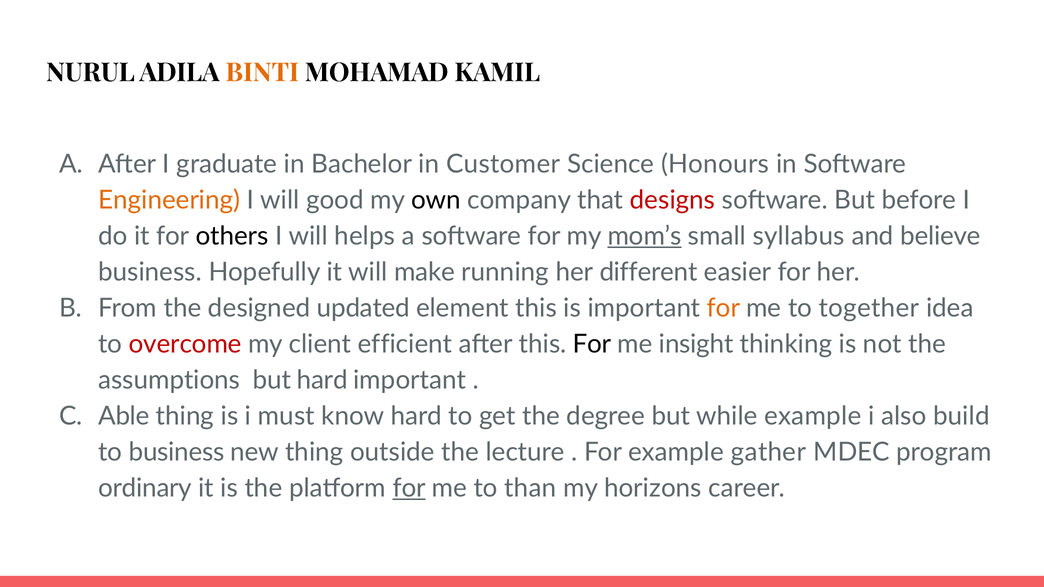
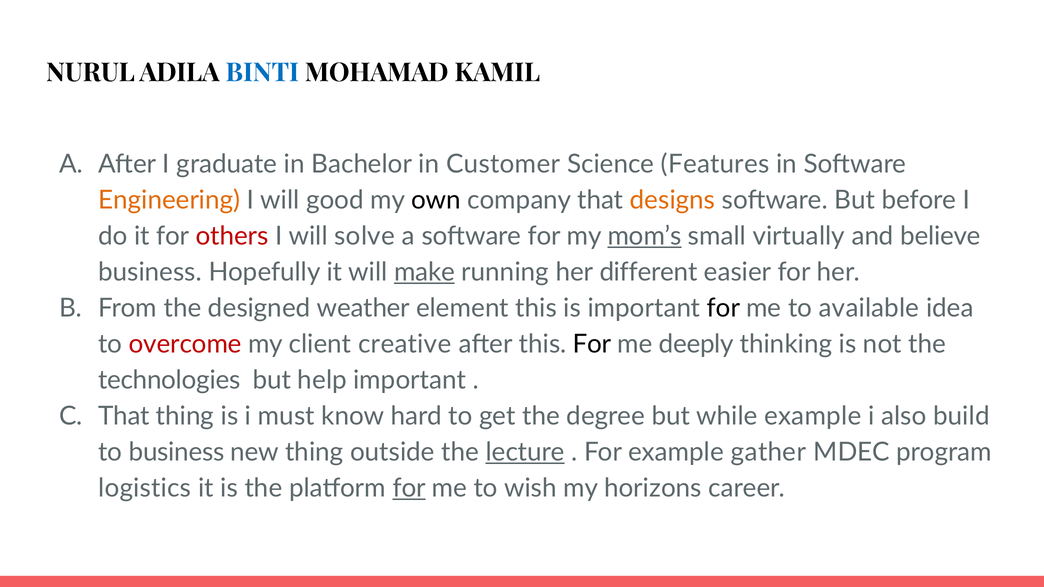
BINTI colour: orange -> blue
Honours: Honours -> Features
designs colour: red -> orange
others colour: black -> red
helps: helps -> solve
syllabus: syllabus -> virtually
make underline: none -> present
updated: updated -> weather
for at (724, 308) colour: orange -> black
together: together -> available
efficient: efficient -> creative
insight: insight -> deeply
assumptions: assumptions -> technologies
but hard: hard -> help
Able at (124, 416): Able -> That
lecture underline: none -> present
ordinary: ordinary -> logistics
than: than -> wish
